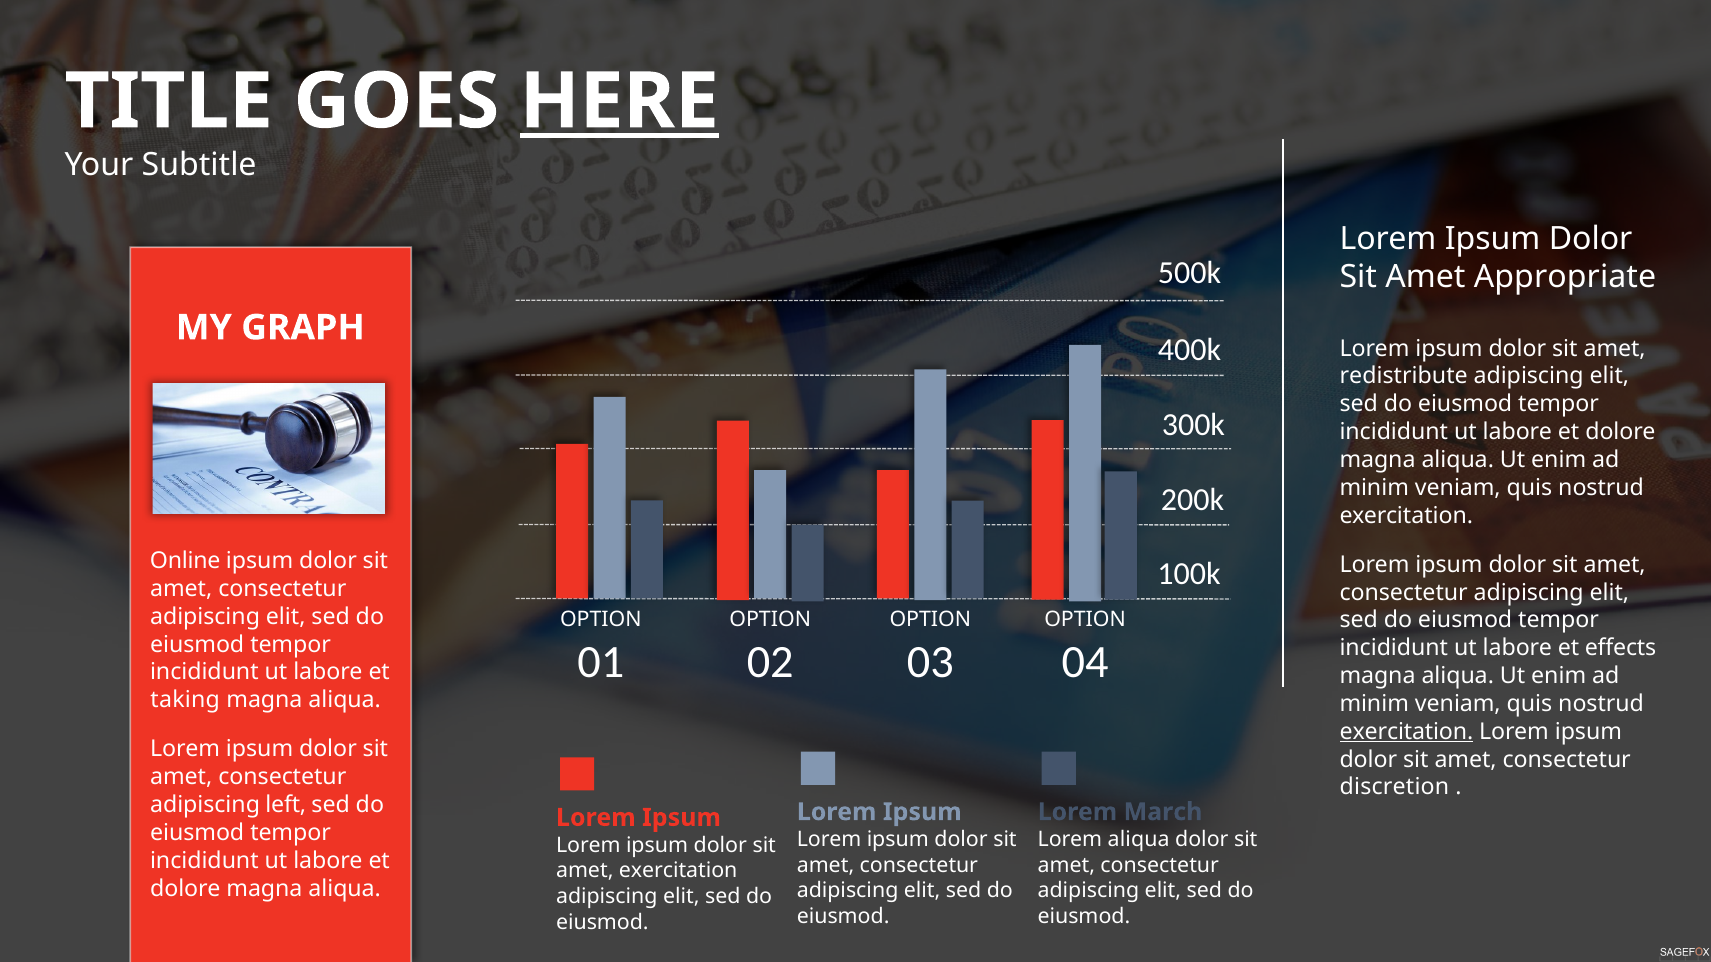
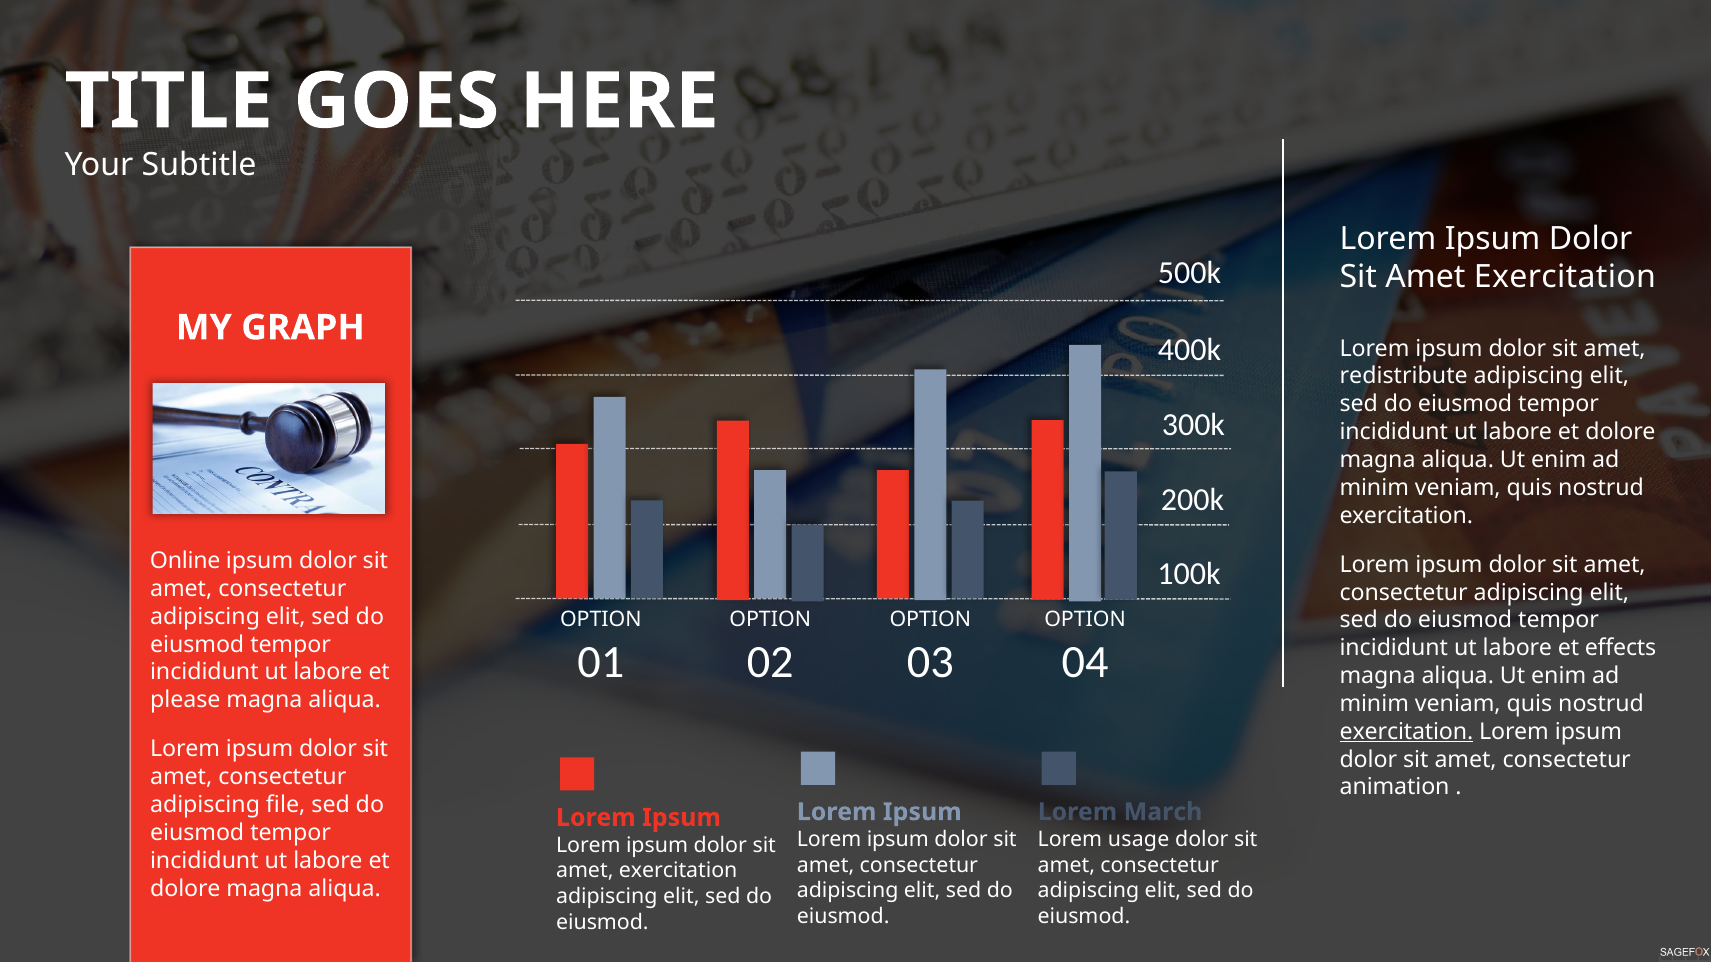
HERE underline: present -> none
Appropriate at (1565, 278): Appropriate -> Exercitation
taking: taking -> please
discretion: discretion -> animation
left: left -> file
Lorem aliqua: aliqua -> usage
